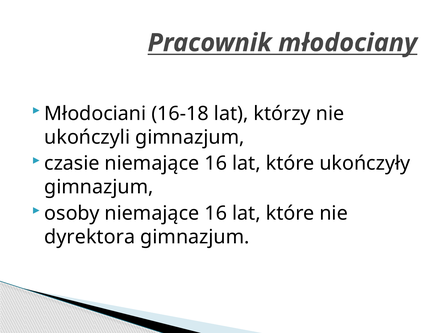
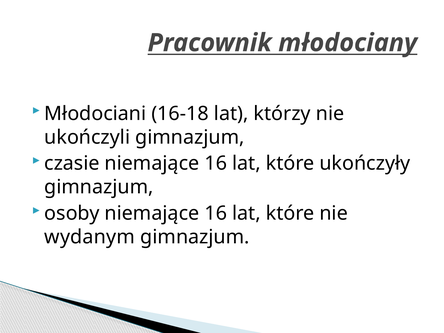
dyrektora: dyrektora -> wydanym
